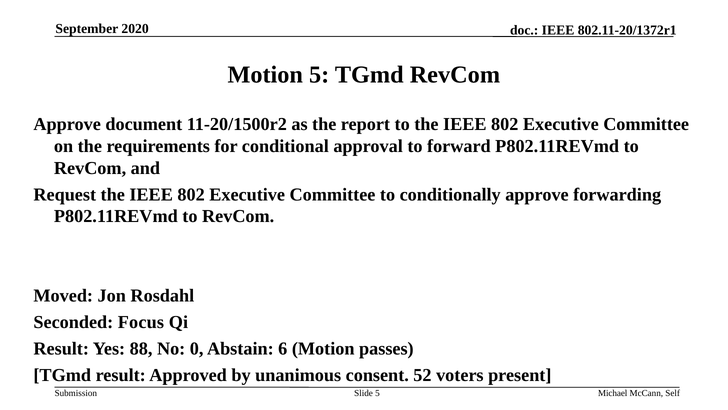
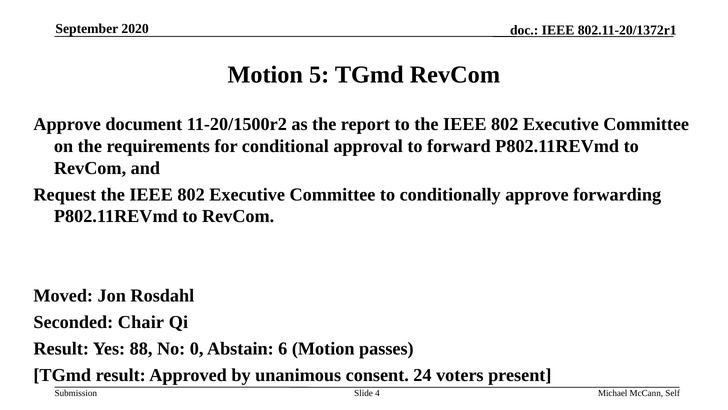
Focus: Focus -> Chair
52: 52 -> 24
Slide 5: 5 -> 4
